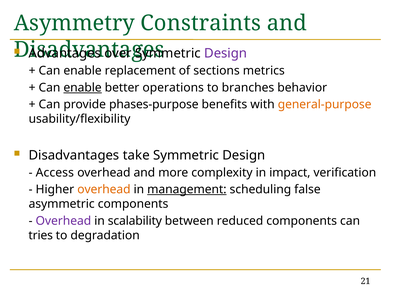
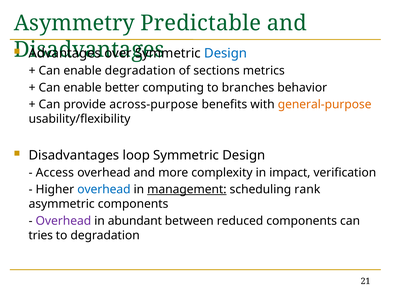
Constraints: Constraints -> Predictable
Design at (226, 53) colour: purple -> blue
enable replacement: replacement -> degradation
enable at (83, 87) underline: present -> none
operations: operations -> computing
phases-purpose: phases-purpose -> across-purpose
take: take -> loop
overhead at (104, 189) colour: orange -> blue
false: false -> rank
scalability: scalability -> abundant
